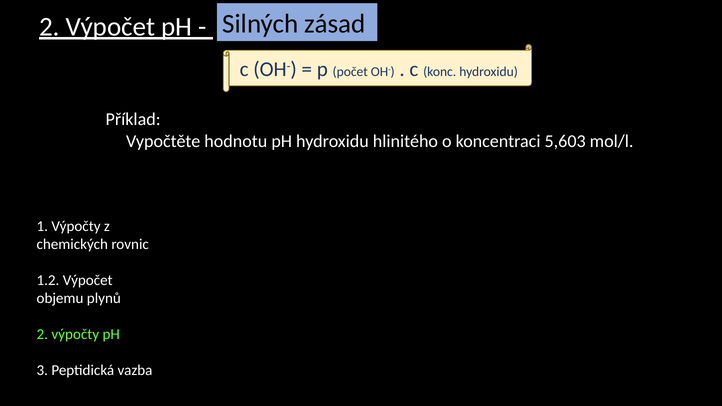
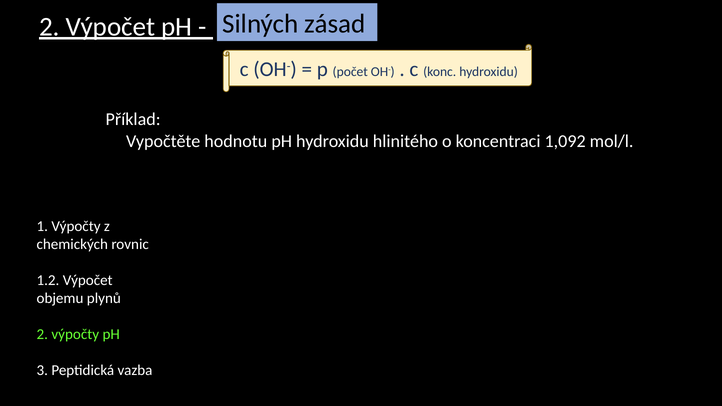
5,603: 5,603 -> 1,092
